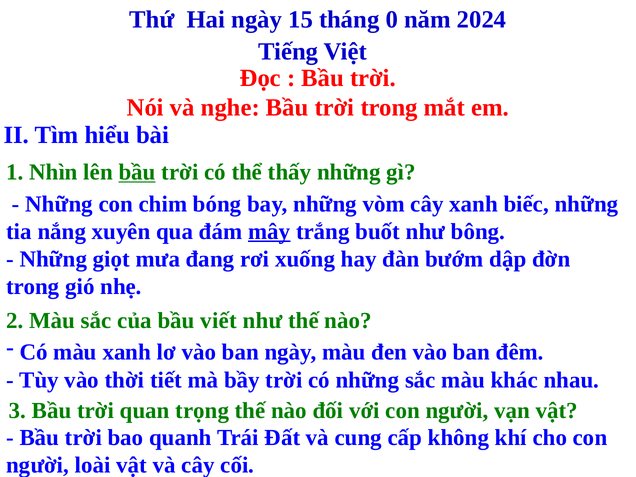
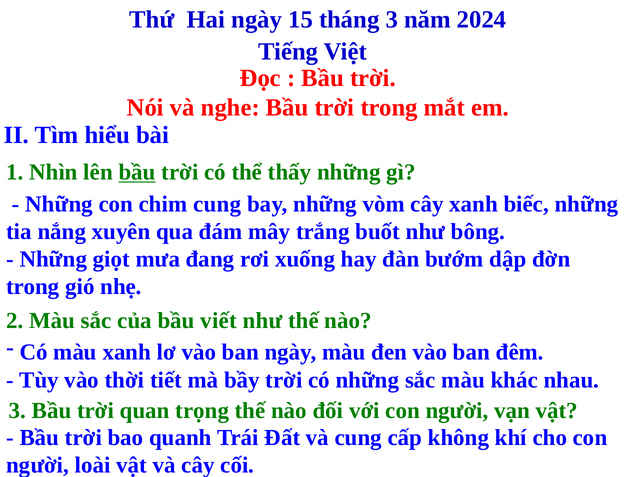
tháng 0: 0 -> 3
chim bóng: bóng -> cung
mây underline: present -> none
